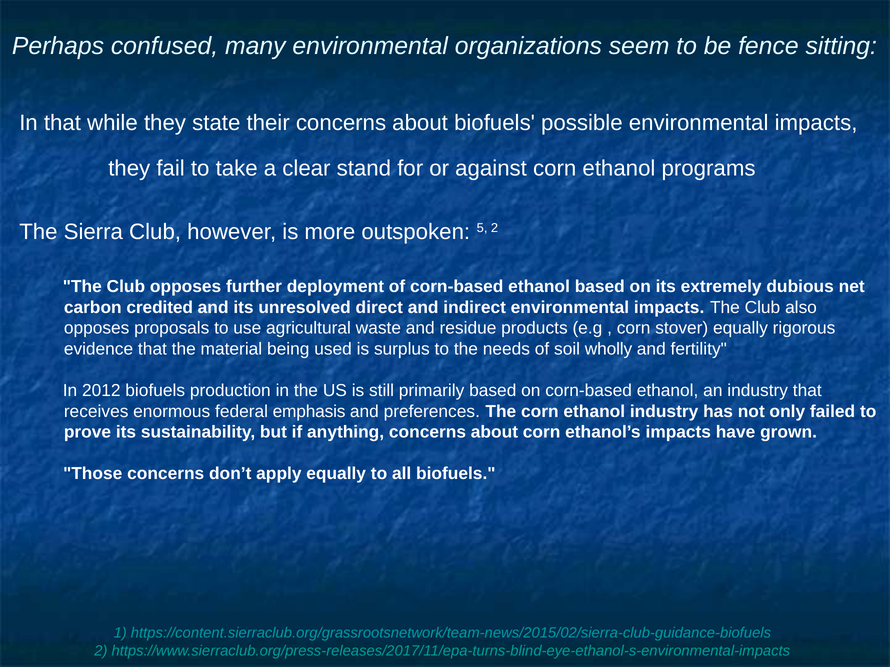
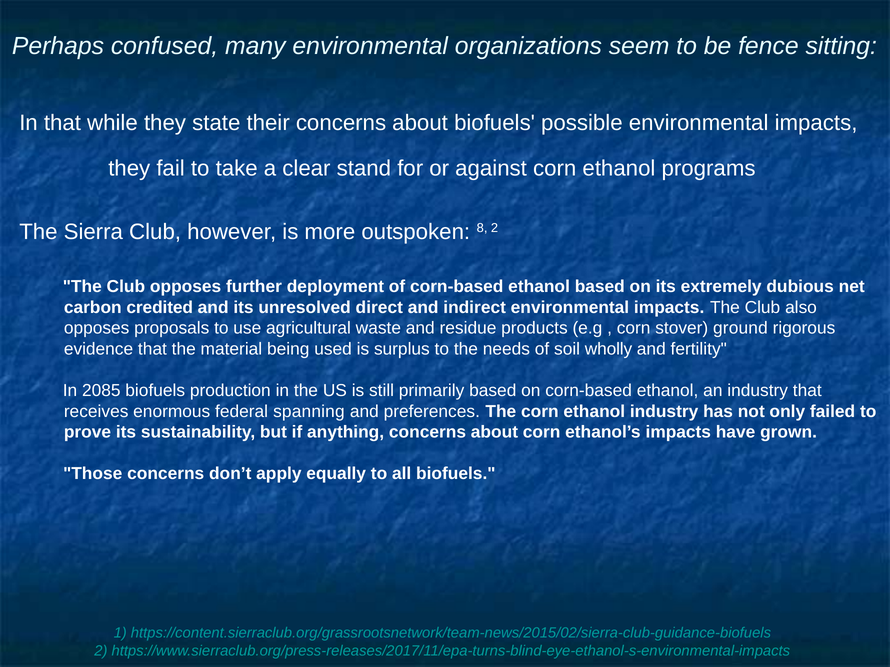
5: 5 -> 8
stover equally: equally -> ground
2012: 2012 -> 2085
emphasis: emphasis -> spanning
